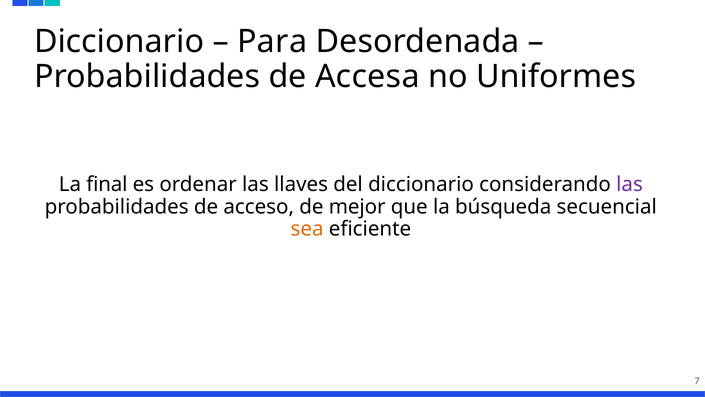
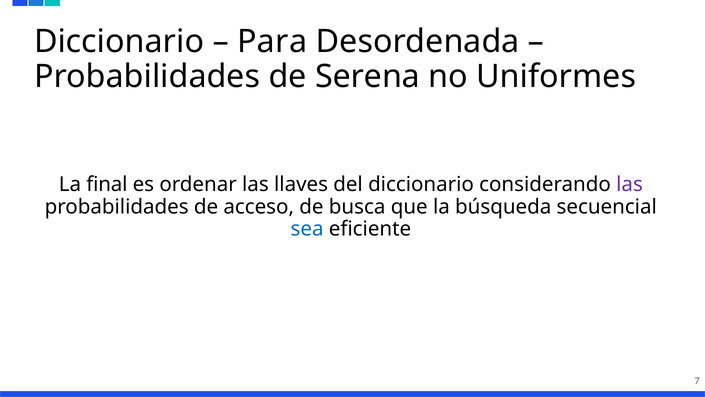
Accesa: Accesa -> Serena
mejor: mejor -> busca
sea colour: orange -> blue
